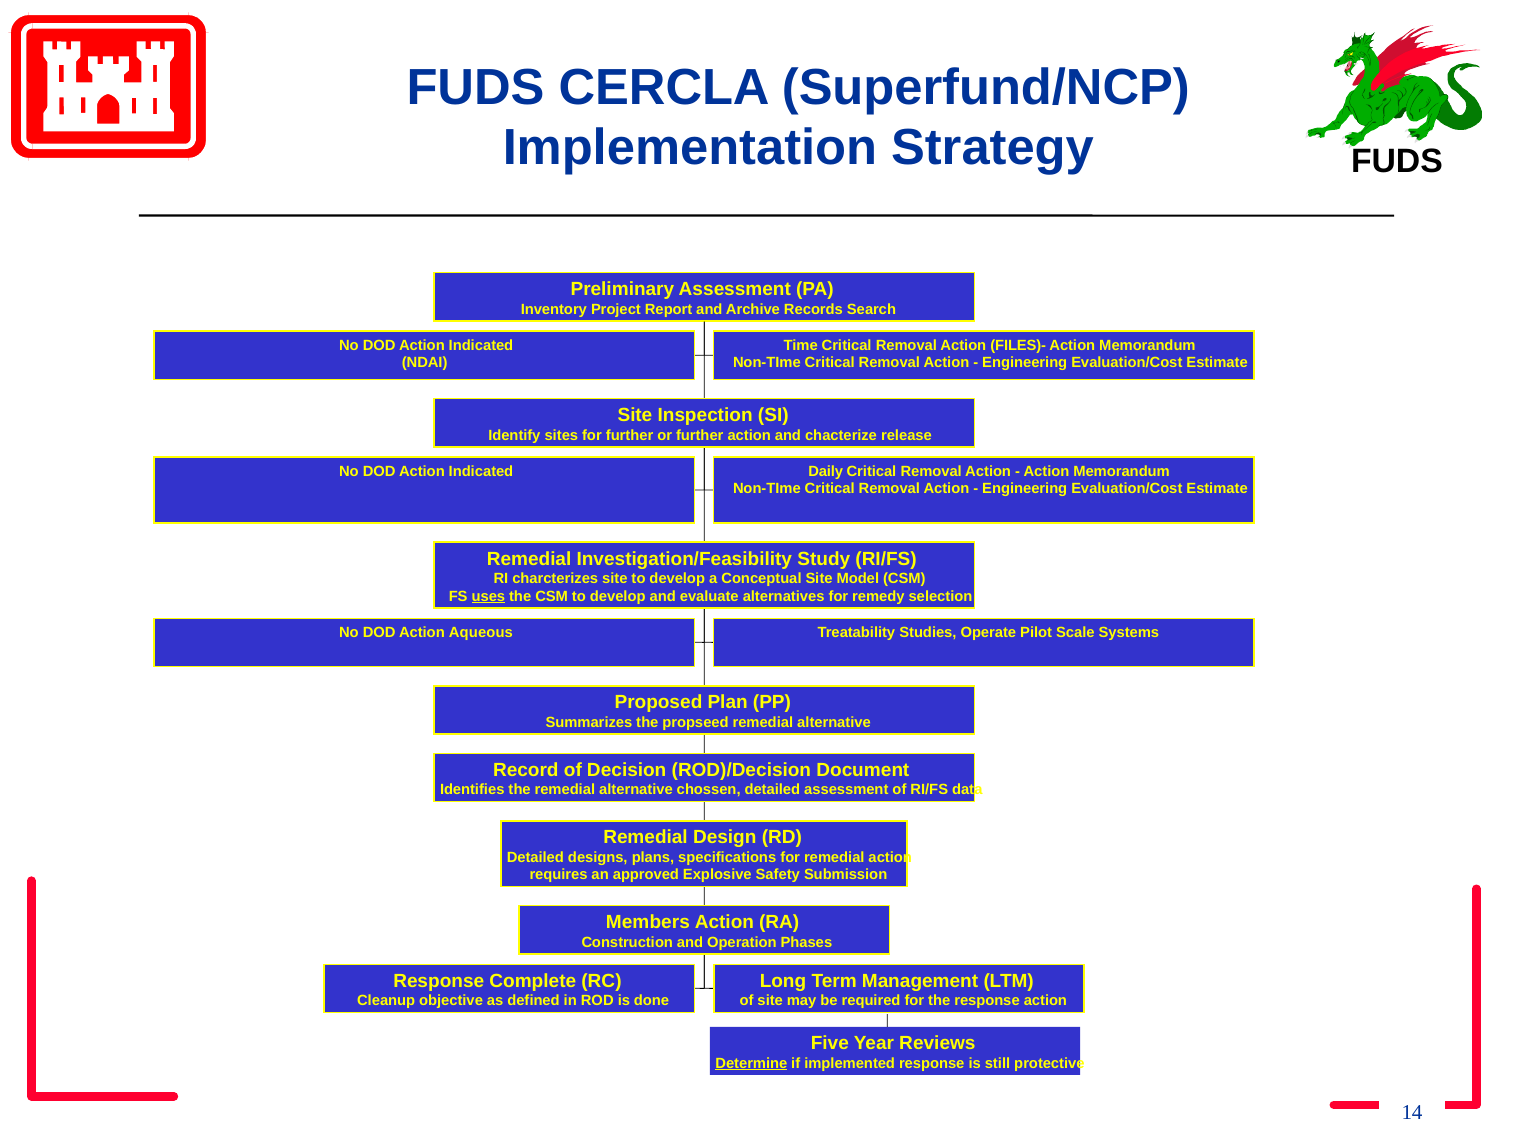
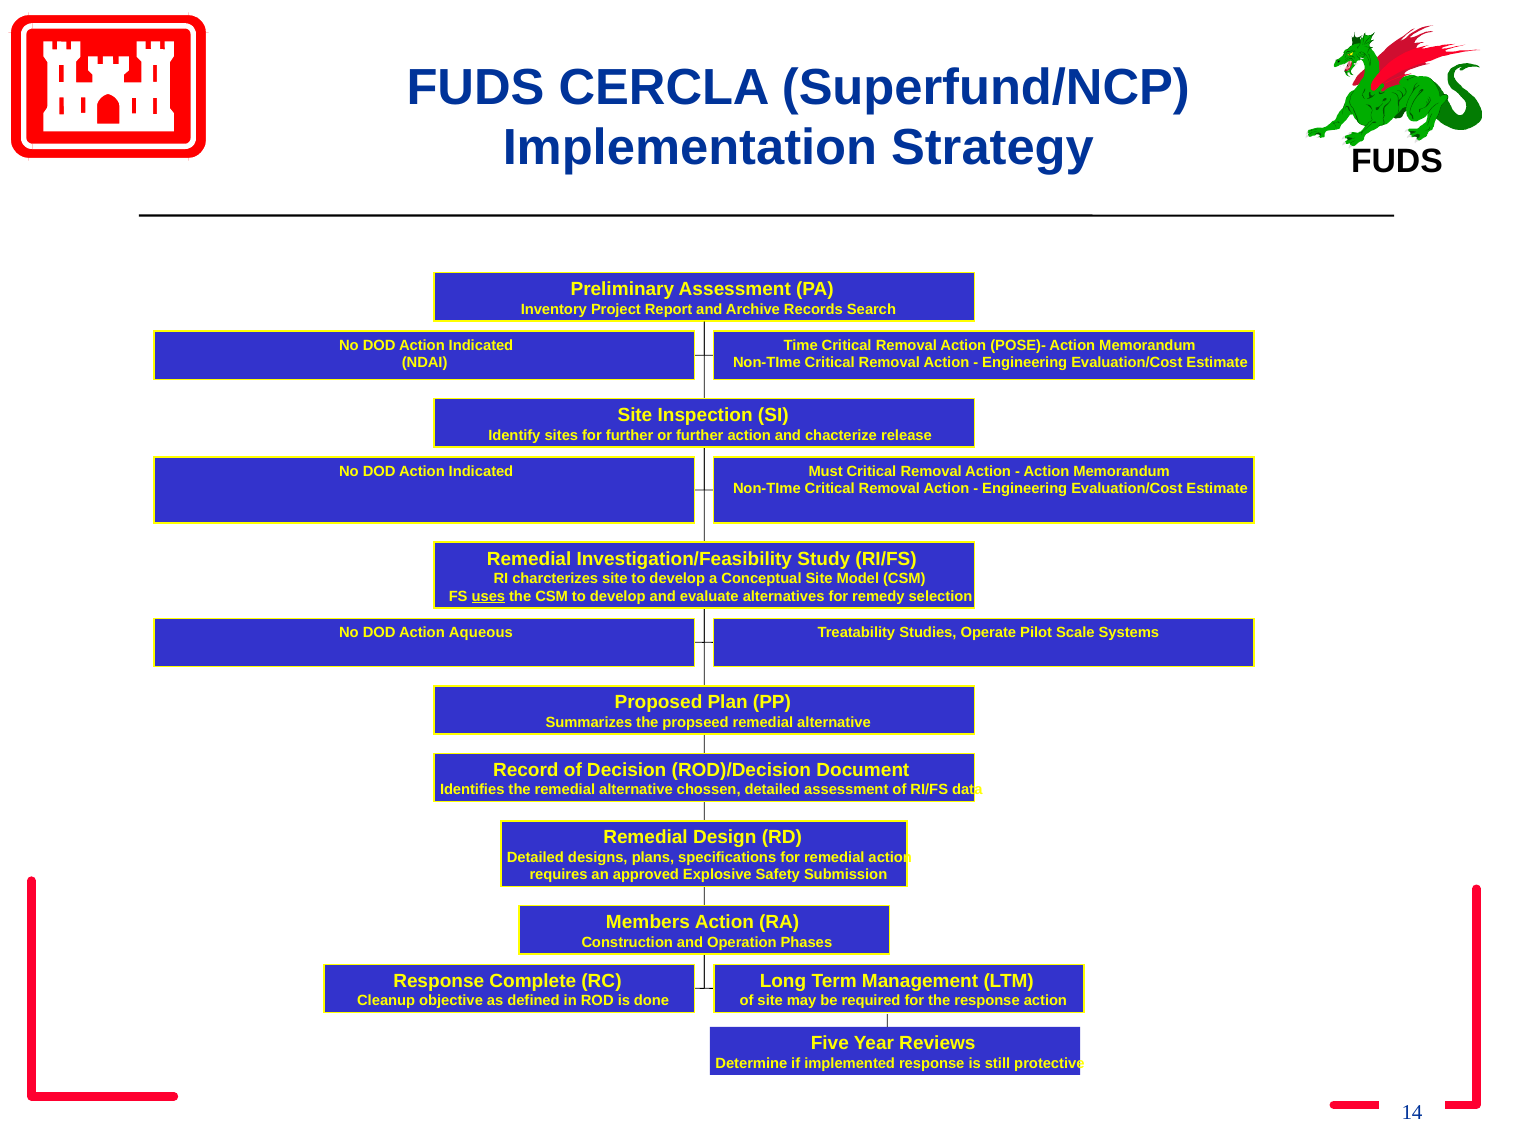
FILES)-: FILES)- -> POSE)-
Daily: Daily -> Must
Determine underline: present -> none
